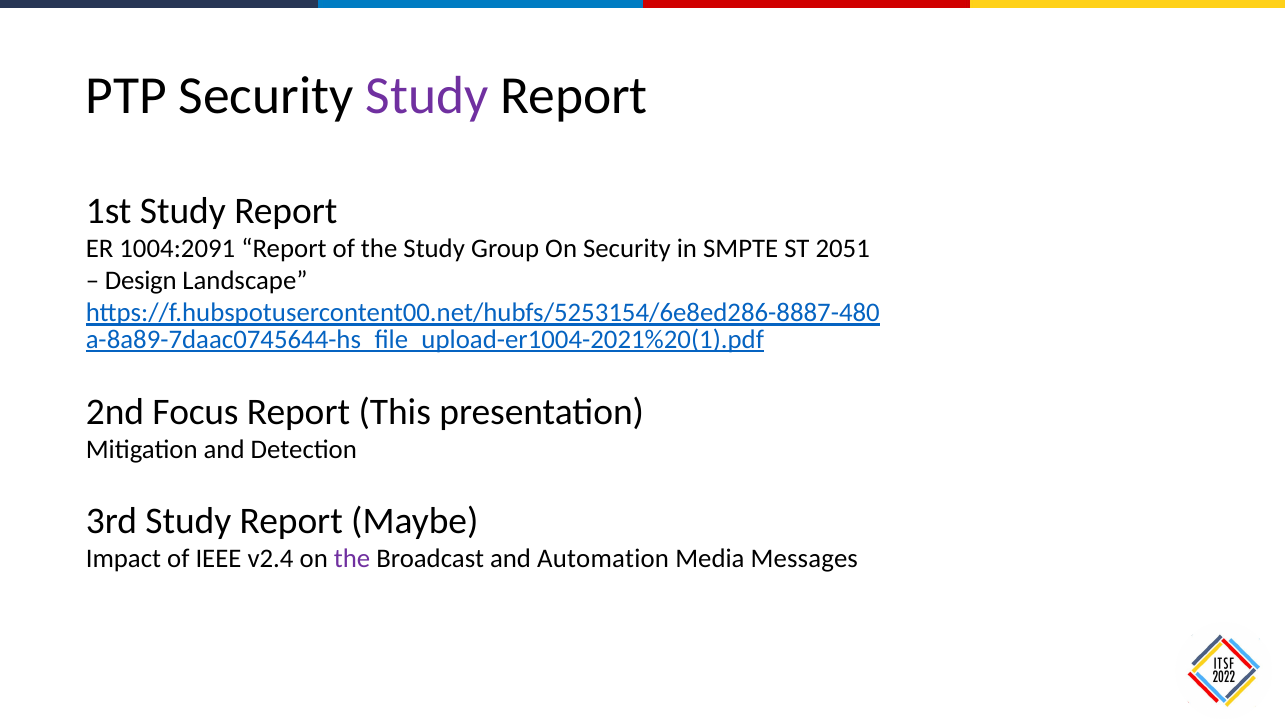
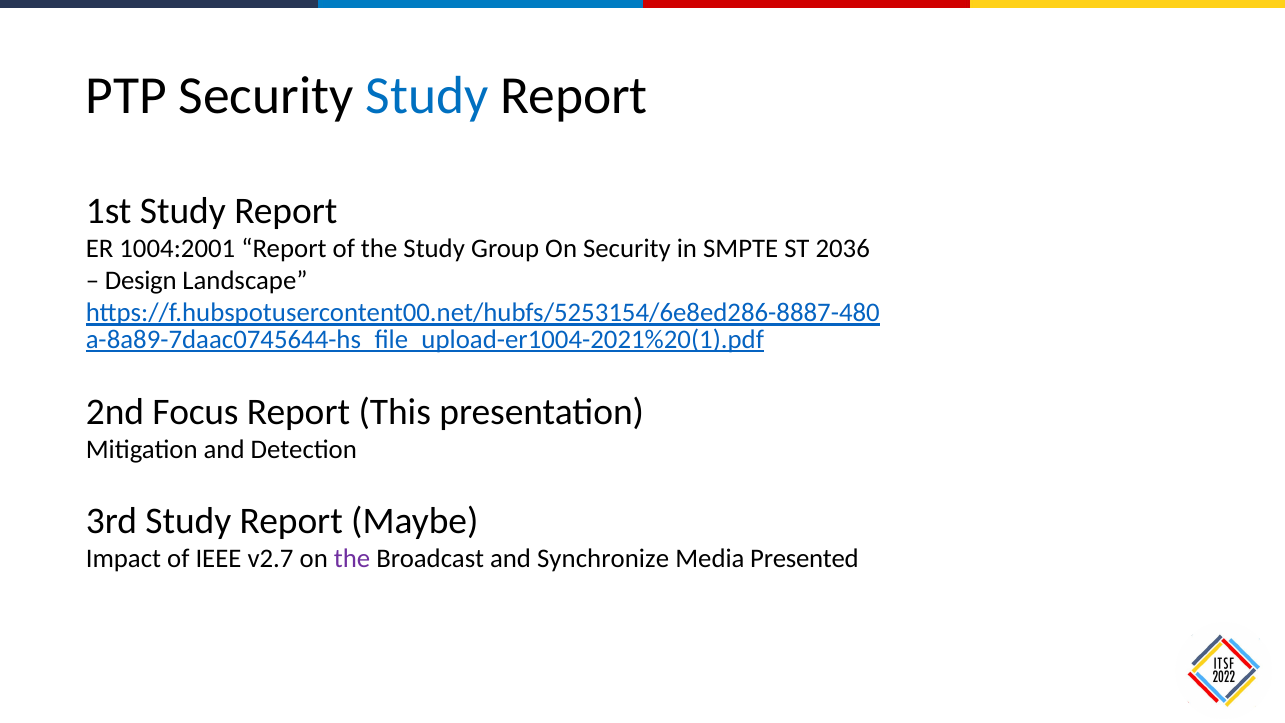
Study at (427, 95) colour: purple -> blue
1004:2091: 1004:2091 -> 1004:2001
2051: 2051 -> 2036
v2.4: v2.4 -> v2.7
Automation: Automation -> Synchronize
Messages: Messages -> Presented
